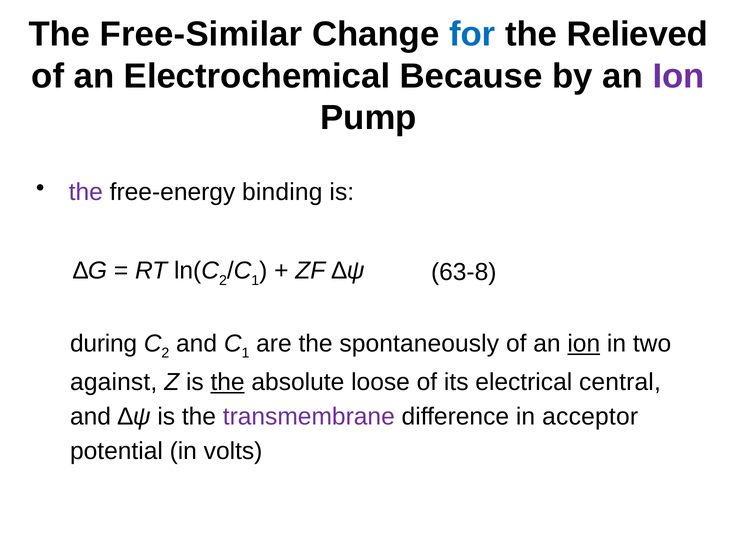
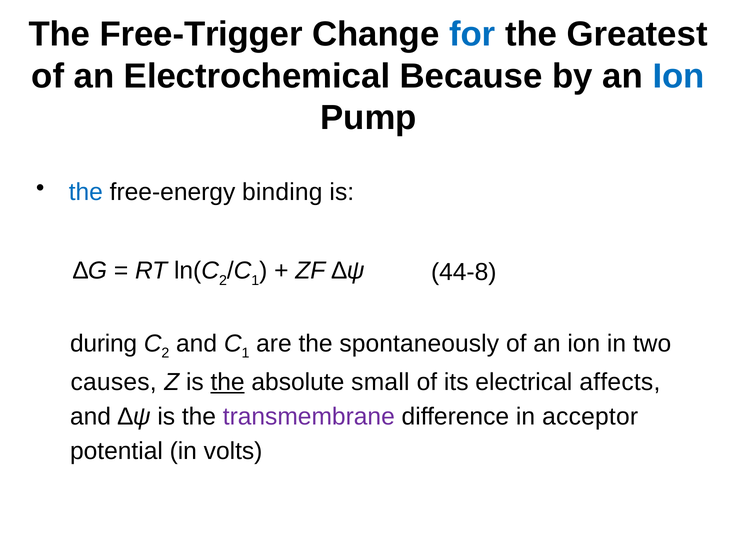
Free-Similar: Free-Similar -> Free-Trigger
Relieved: Relieved -> Greatest
Ion at (679, 76) colour: purple -> blue
the at (86, 192) colour: purple -> blue
63-8: 63-8 -> 44-8
ion at (584, 344) underline: present -> none
against: against -> causes
loose: loose -> small
central: central -> affects
